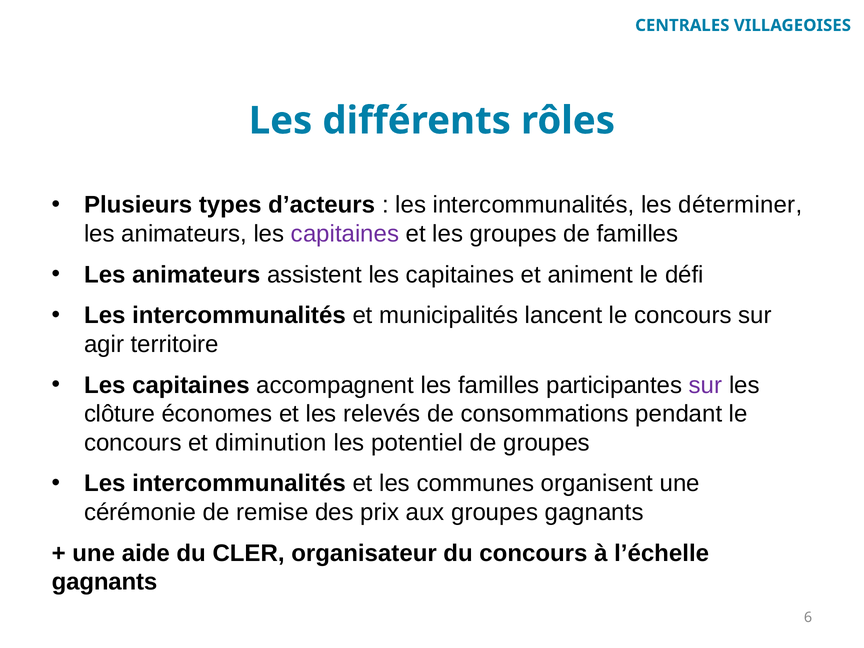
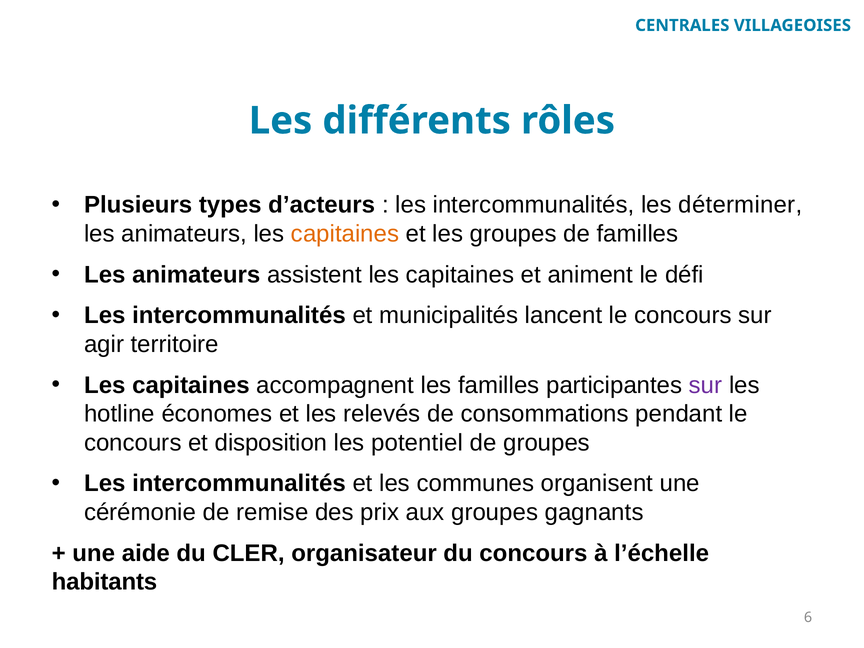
capitaines at (345, 234) colour: purple -> orange
clôture: clôture -> hotline
diminution: diminution -> disposition
gagnants at (104, 582): gagnants -> habitants
